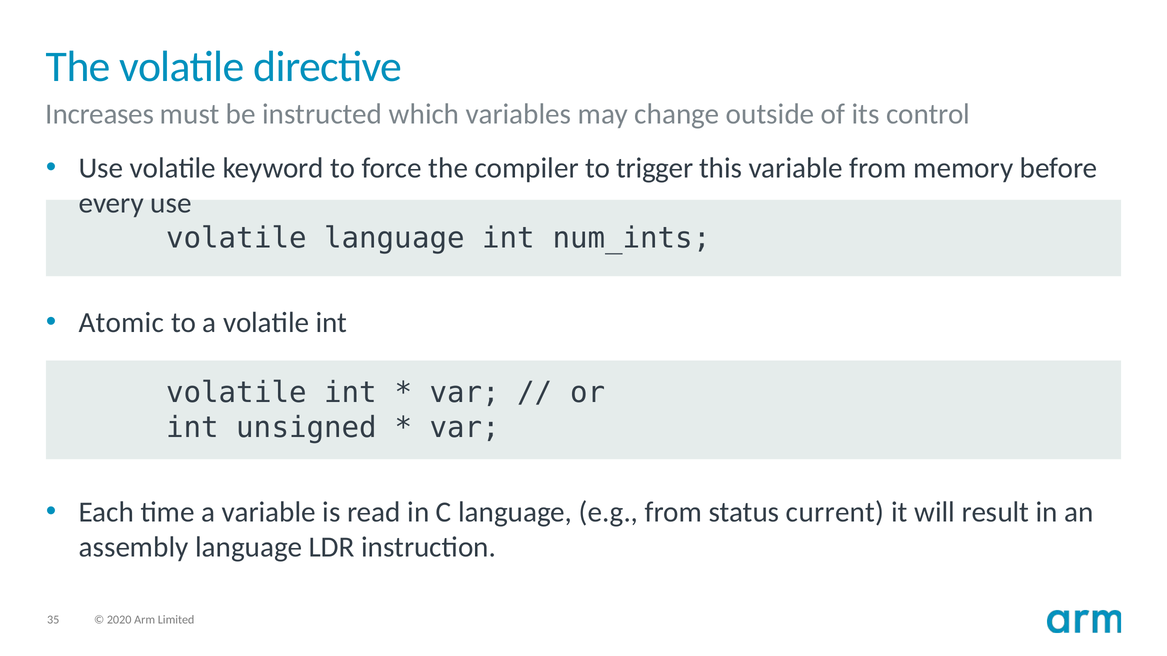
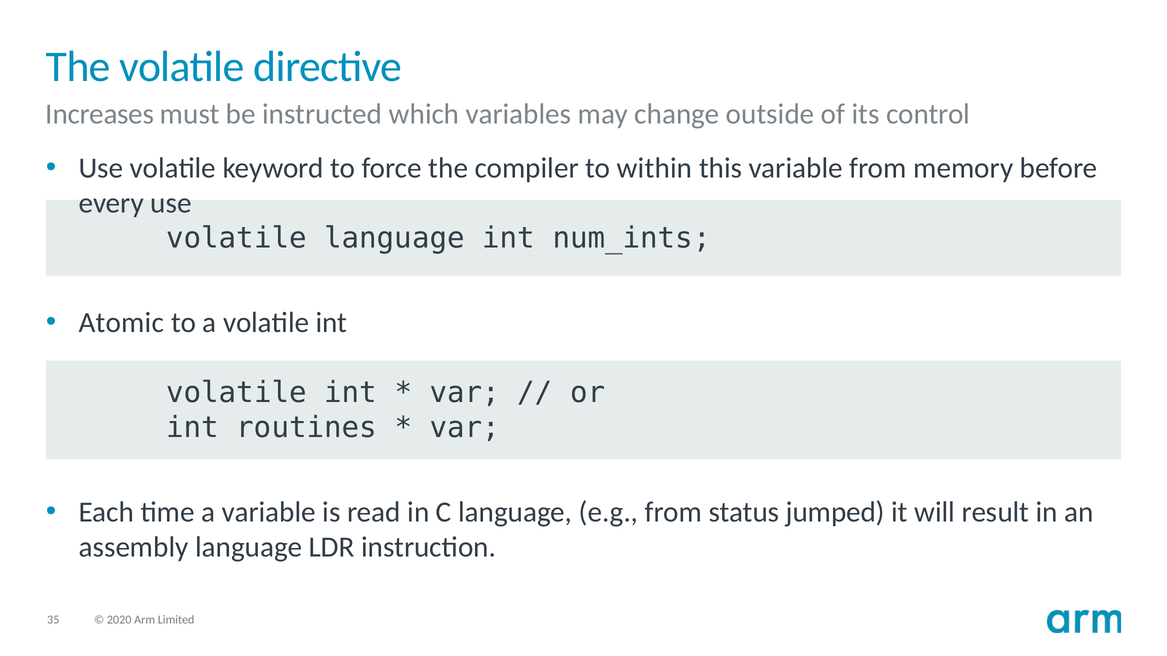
trigger: trigger -> within
unsigned: unsigned -> routines
current: current -> jumped
